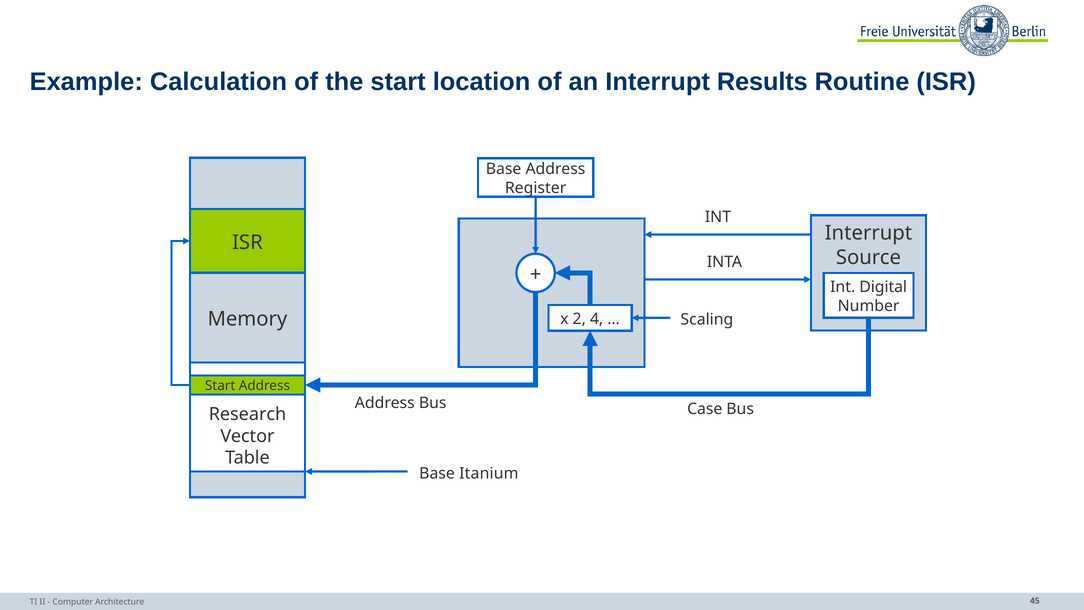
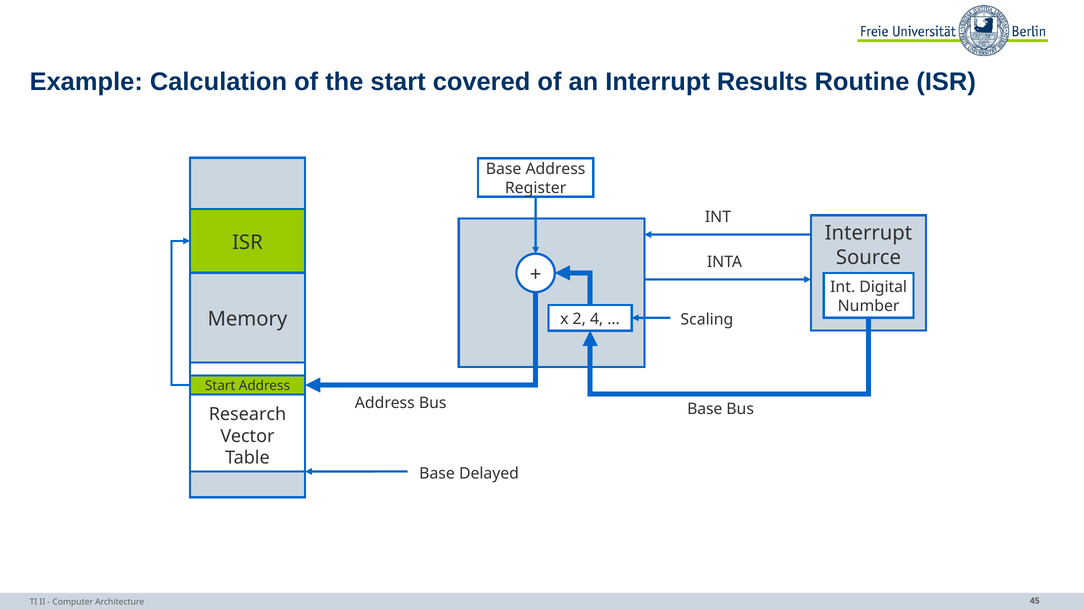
location: location -> covered
Case at (705, 409): Case -> Base
Itanium: Itanium -> Delayed
